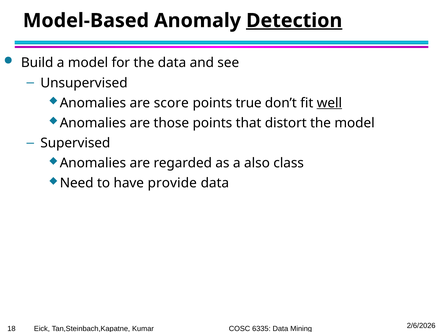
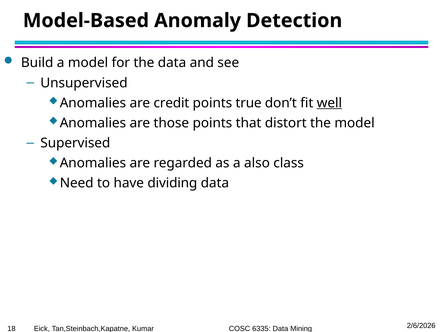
Detection underline: present -> none
score: score -> credit
provide: provide -> dividing
